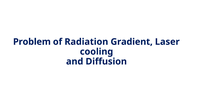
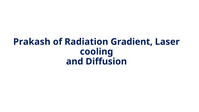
Problem: Problem -> Prakash
